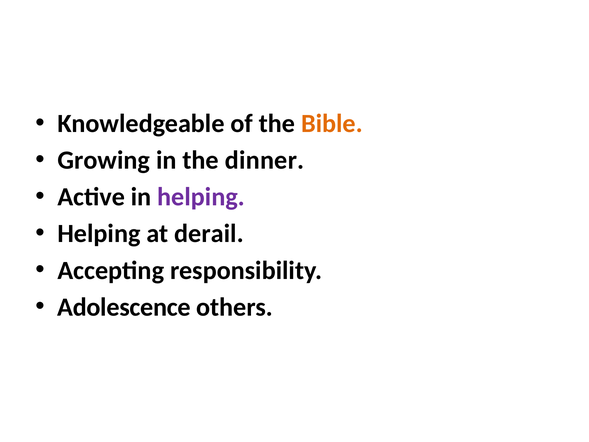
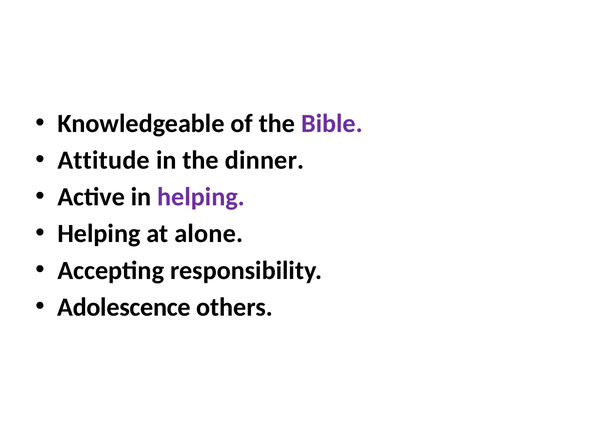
Bible colour: orange -> purple
Growing: Growing -> Attitude
derail: derail -> alone
